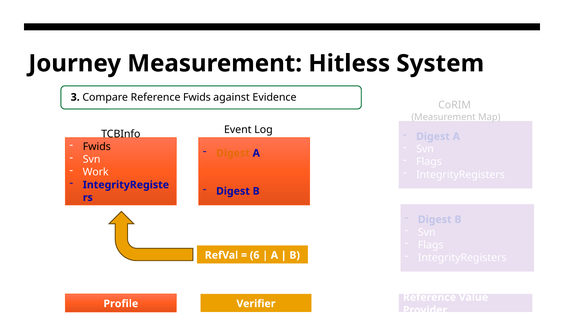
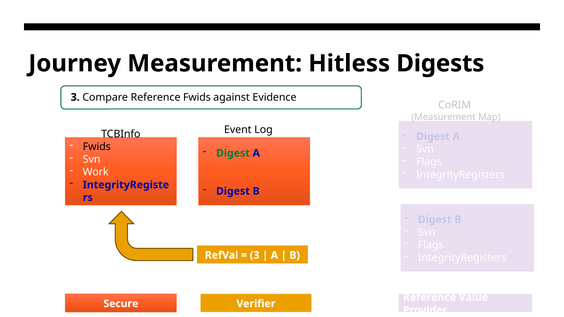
System: System -> Digests
Digest at (233, 153) colour: orange -> green
6 at (255, 255): 6 -> 3
Profile: Profile -> Secure
